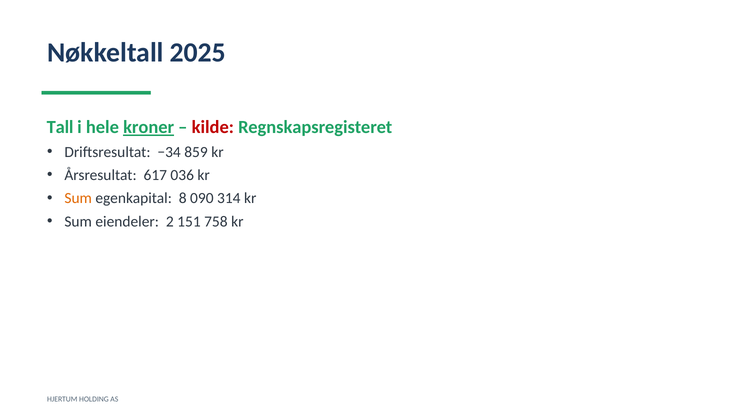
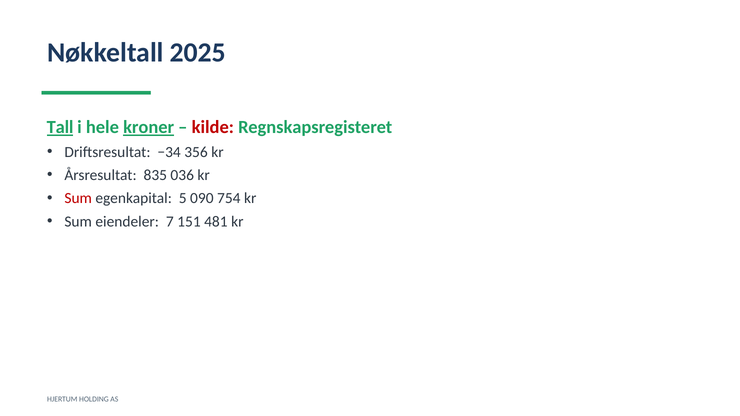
Tall underline: none -> present
859: 859 -> 356
617: 617 -> 835
Sum at (78, 198) colour: orange -> red
8: 8 -> 5
314: 314 -> 754
2: 2 -> 7
758: 758 -> 481
